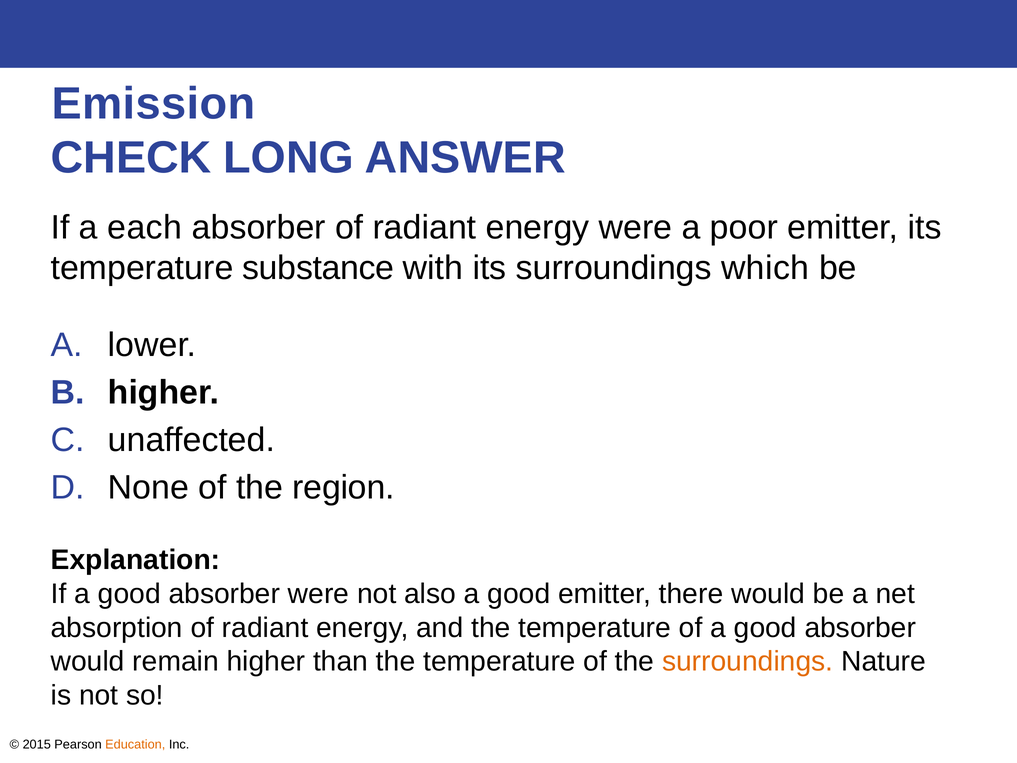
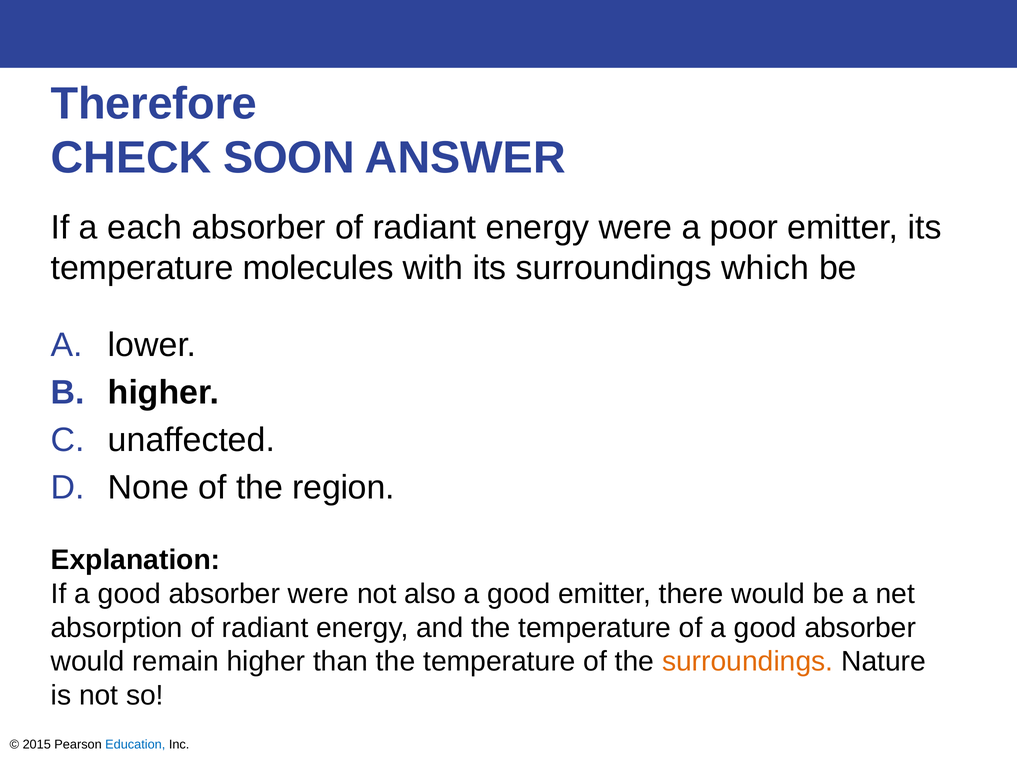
Emission: Emission -> Therefore
LONG: LONG -> SOON
substance: substance -> molecules
Education colour: orange -> blue
